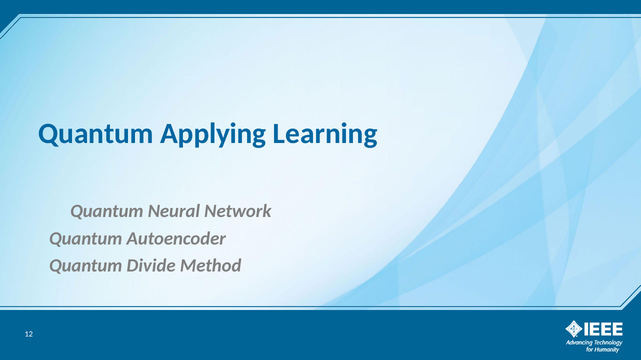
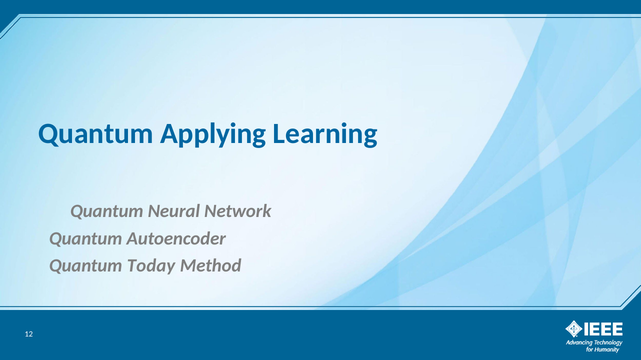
Divide: Divide -> Today
